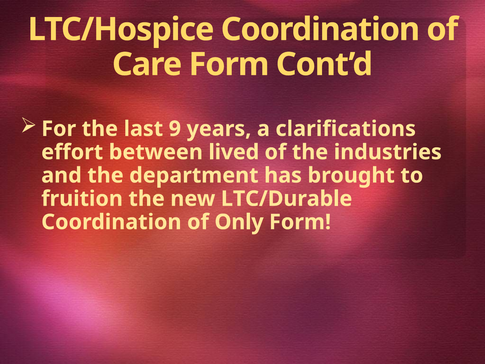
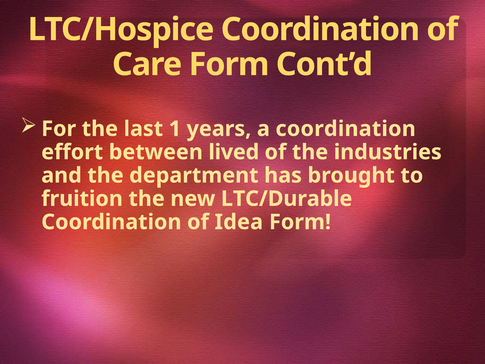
9: 9 -> 1
a clarifications: clarifications -> coordination
Only: Only -> Idea
